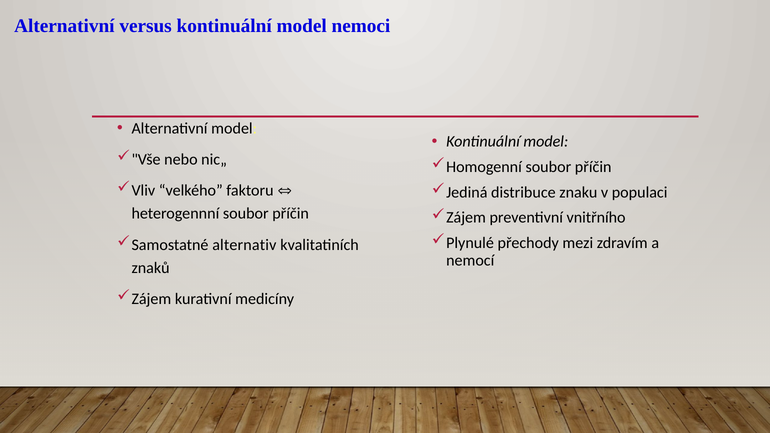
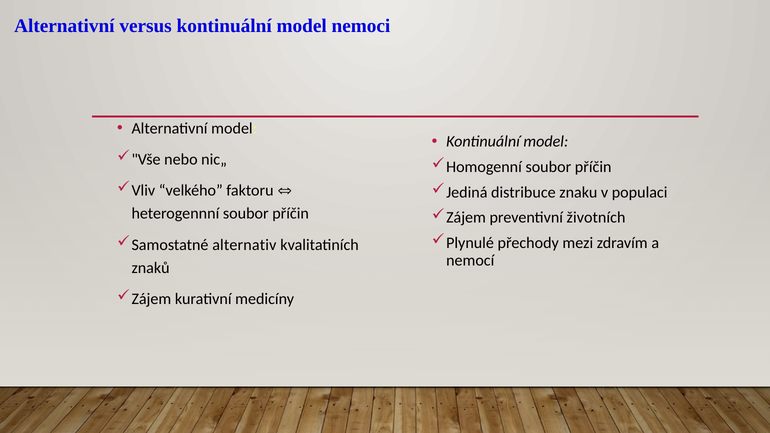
vnitřního: vnitřního -> životních
